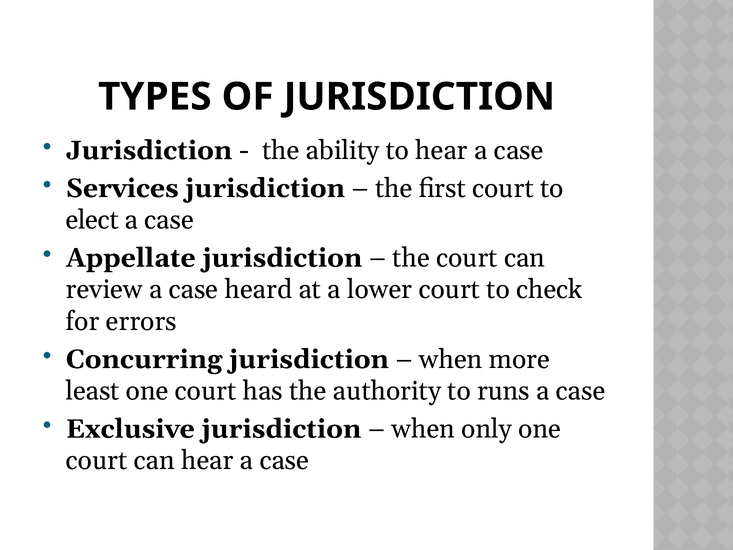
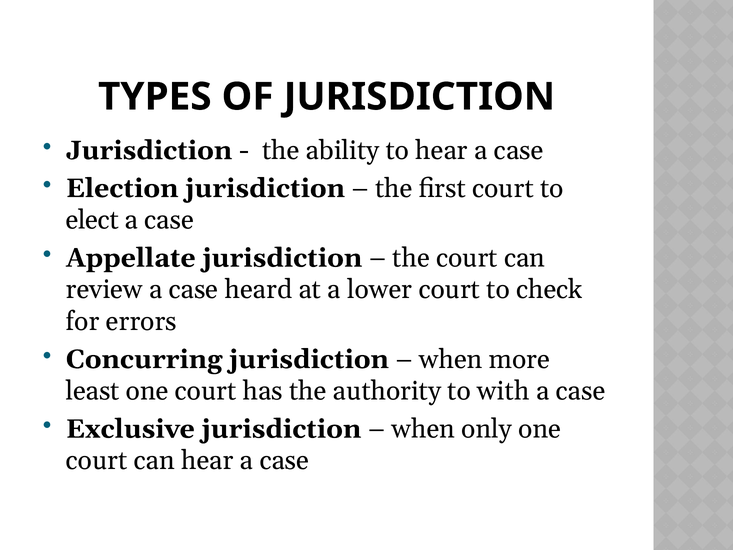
Services: Services -> Election
runs: runs -> with
